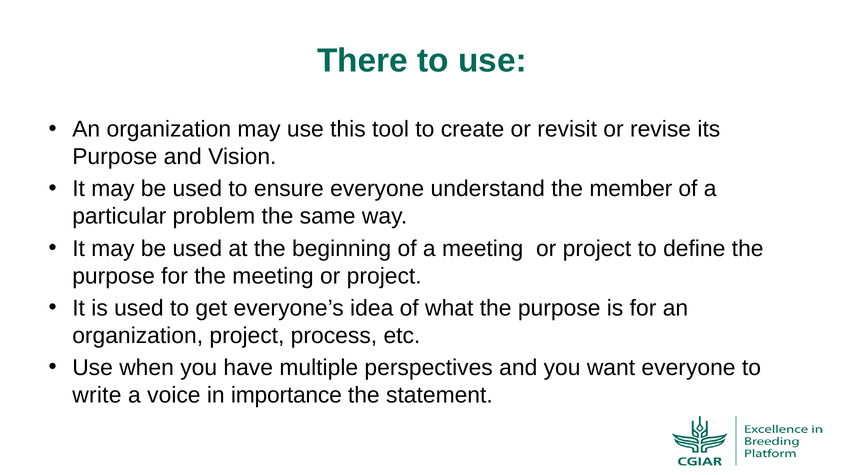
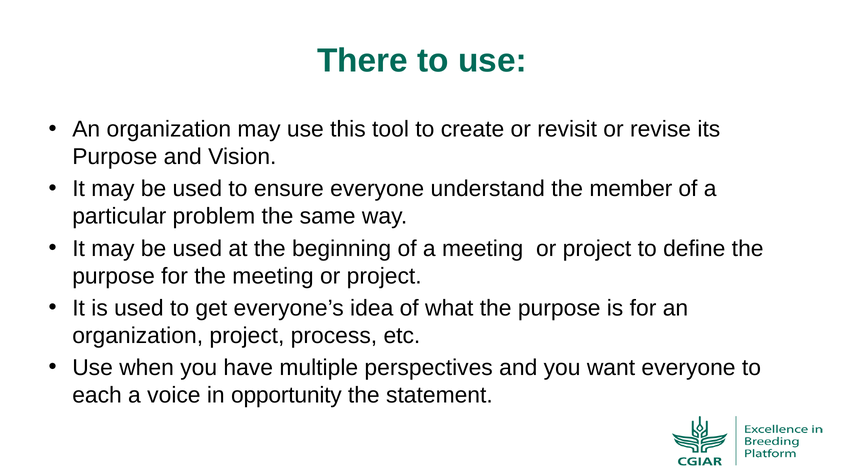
write: write -> each
importance: importance -> opportunity
